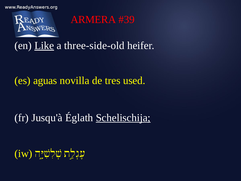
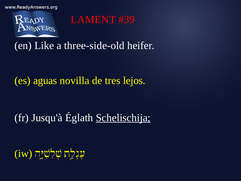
ARMERA: ARMERA -> LAMENT
Like underline: present -> none
used: used -> lejos
